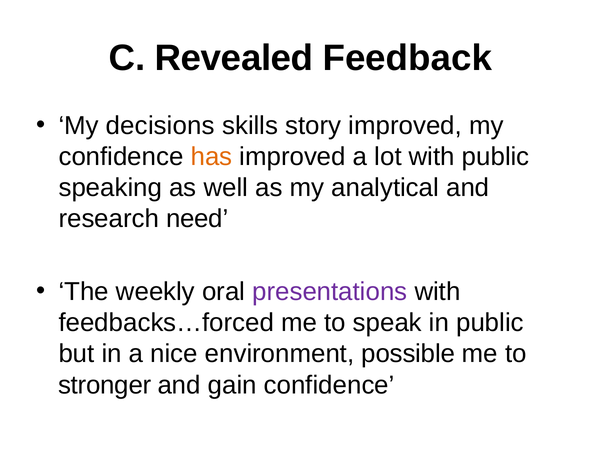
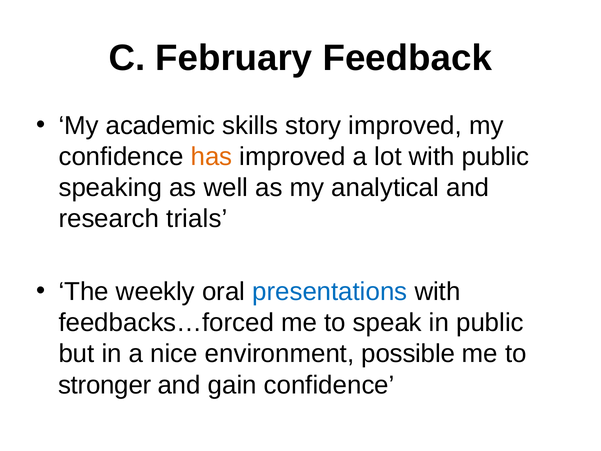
Revealed: Revealed -> February
decisions: decisions -> academic
need: need -> trials
presentations colour: purple -> blue
